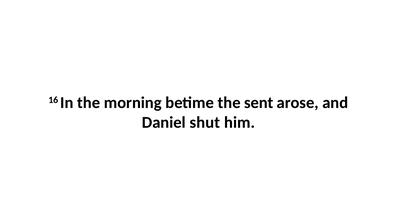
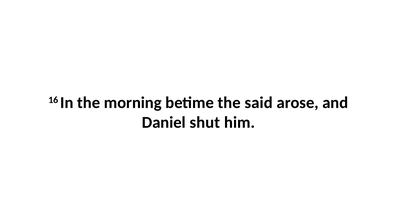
sent: sent -> said
